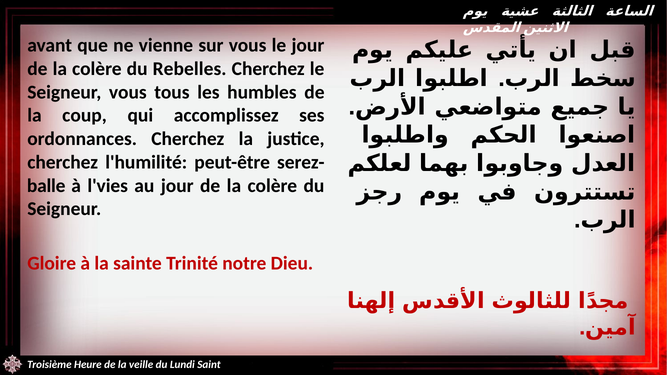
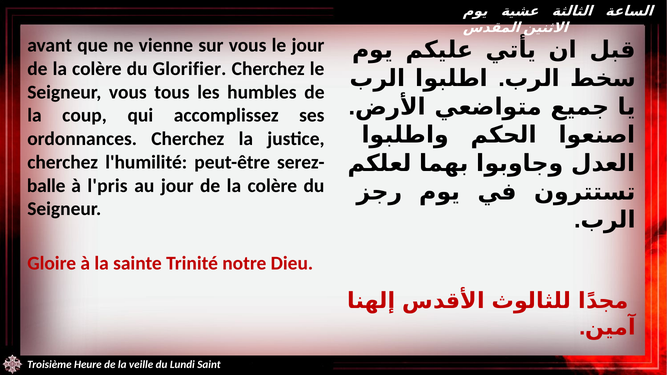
Rebelles: Rebelles -> Glorifier
l'vies: l'vies -> l'pris
